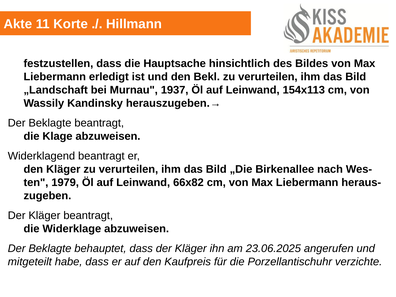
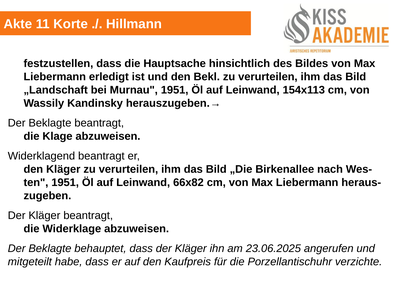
Murnau 1937: 1937 -> 1951
ten 1979: 1979 -> 1951
